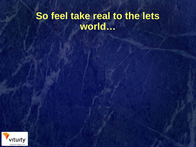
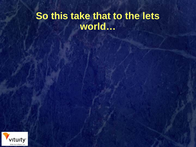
feel: feel -> this
real: real -> that
